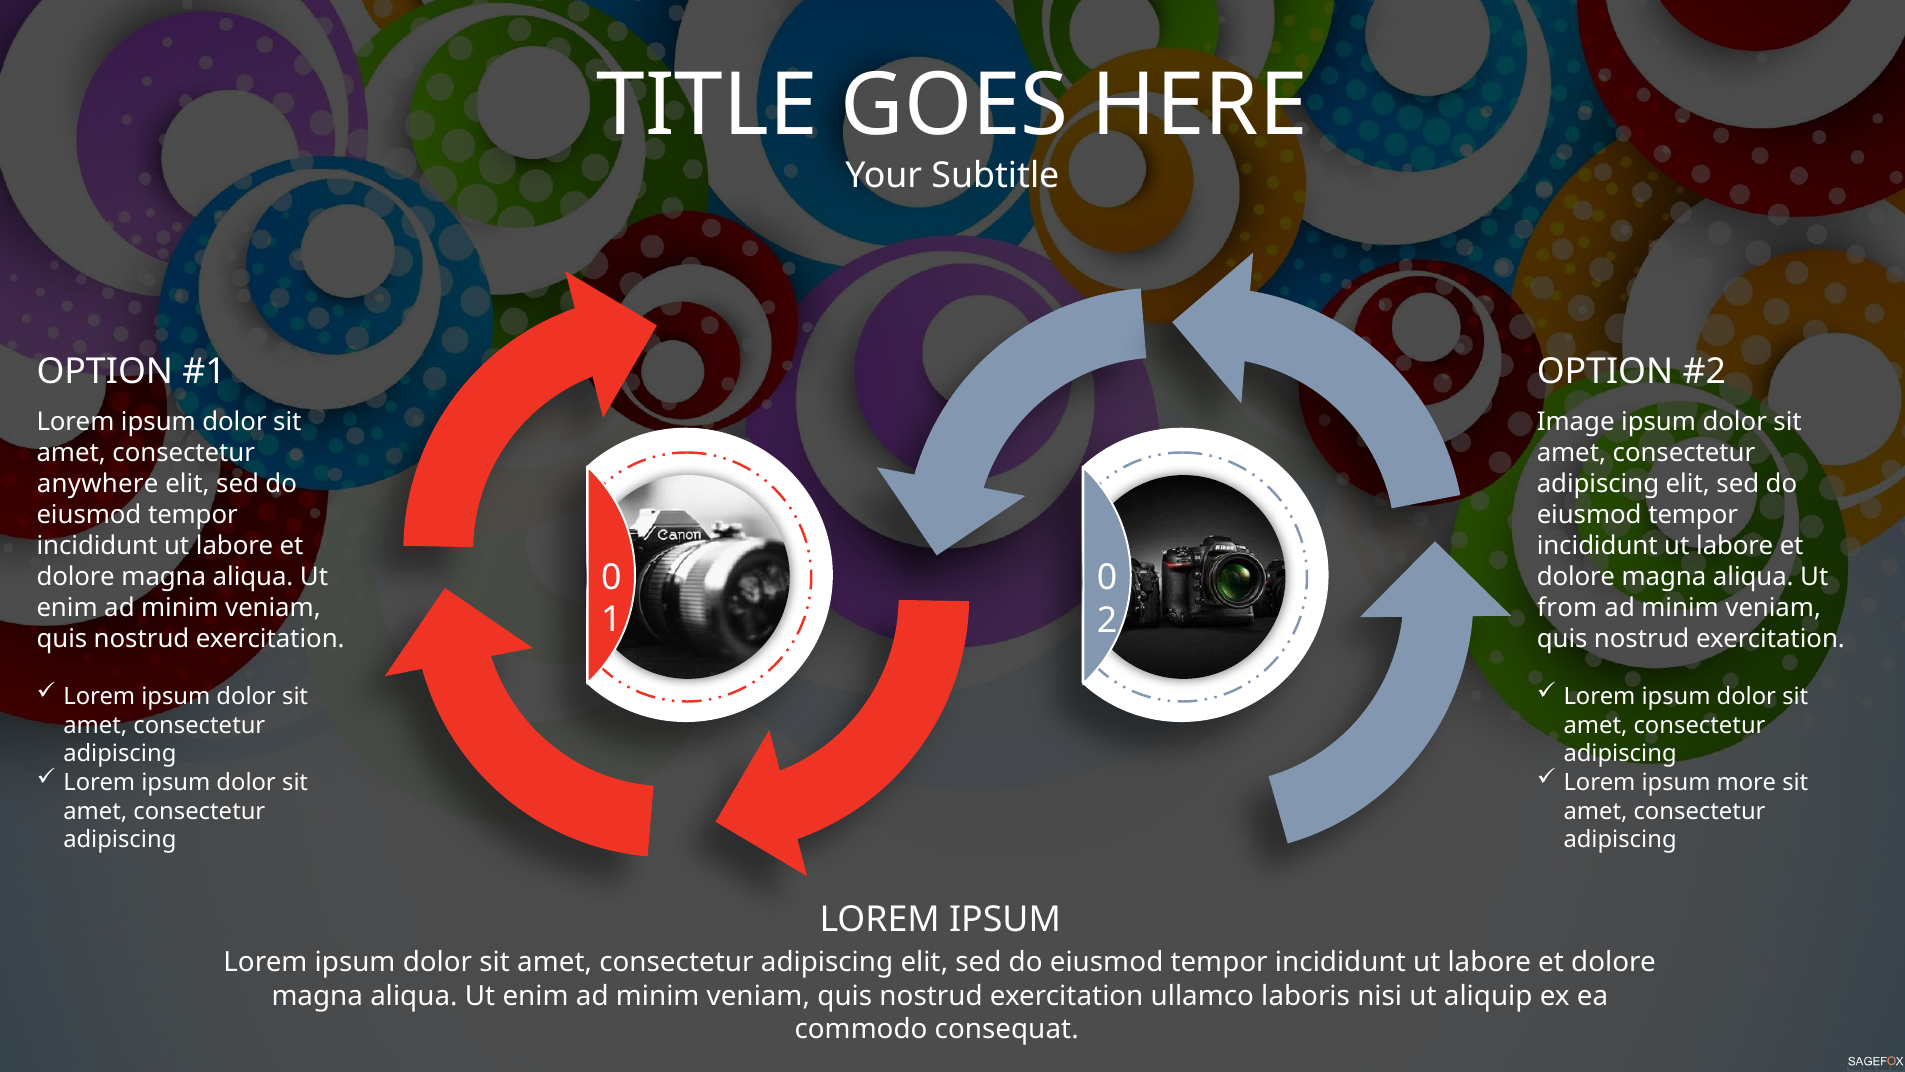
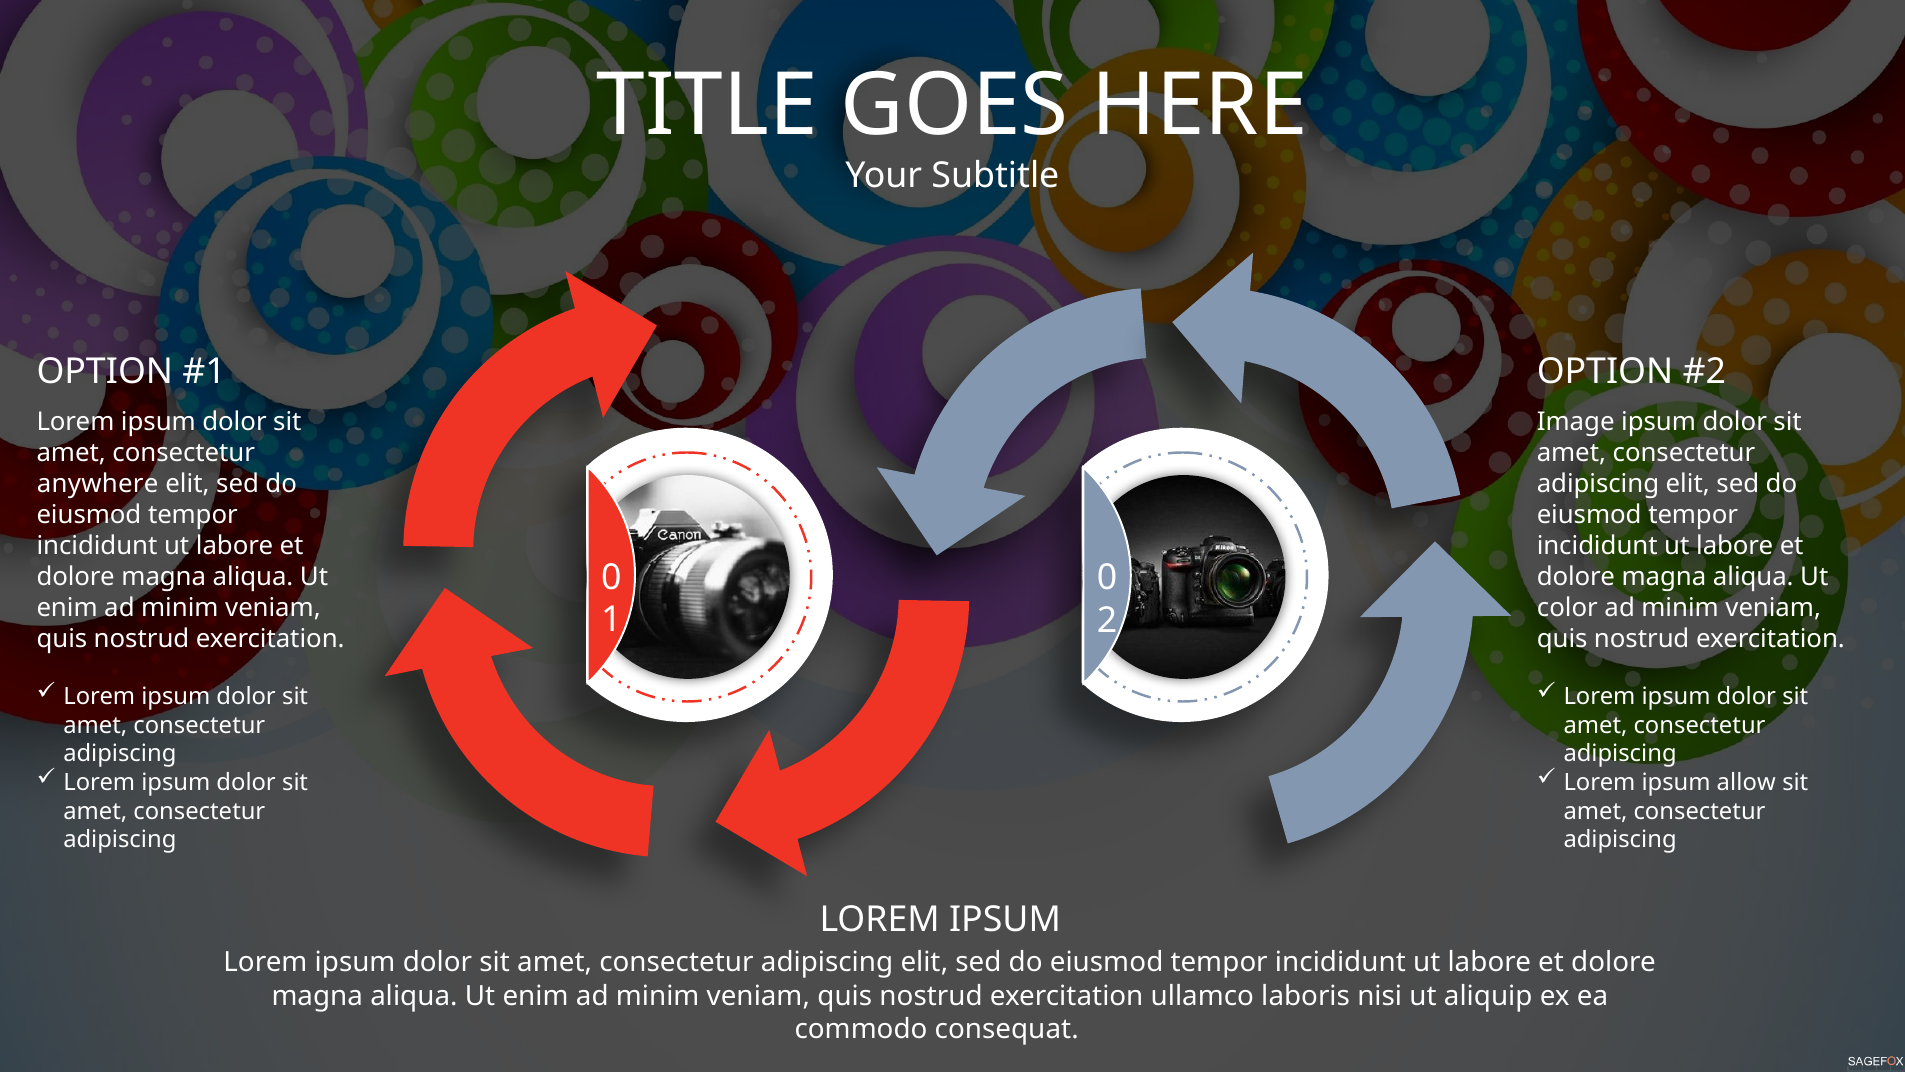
from: from -> color
more: more -> allow
